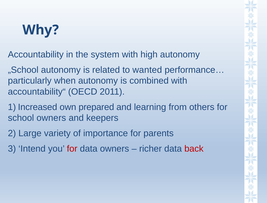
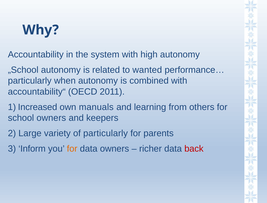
prepared: prepared -> manuals
of importance: importance -> particularly
Intend: Intend -> Inform
for at (72, 149) colour: red -> orange
